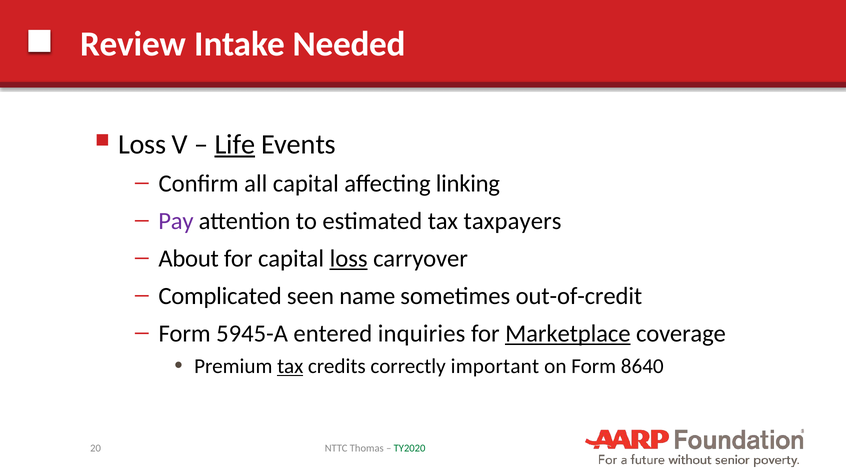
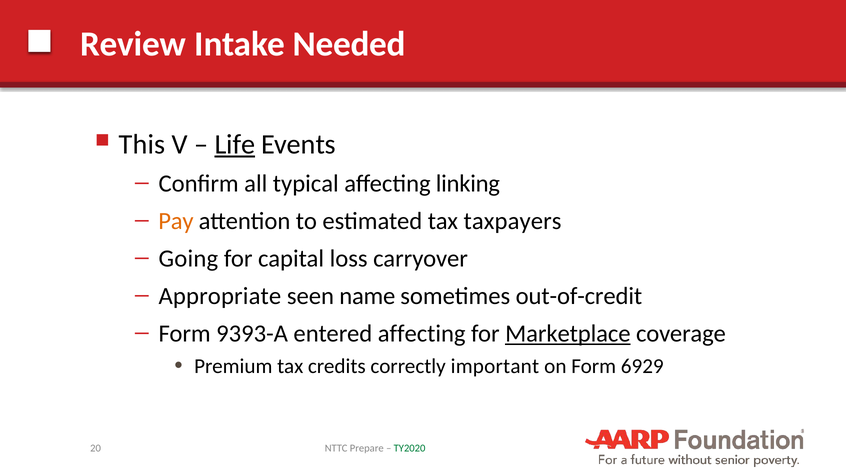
Loss at (142, 144): Loss -> This
all capital: capital -> typical
Pay colour: purple -> orange
About: About -> Going
loss at (349, 259) underline: present -> none
Complicated: Complicated -> Appropriate
5945-A: 5945-A -> 9393-A
entered inquiries: inquiries -> affecting
tax at (290, 366) underline: present -> none
8640: 8640 -> 6929
Thomas: Thomas -> Prepare
